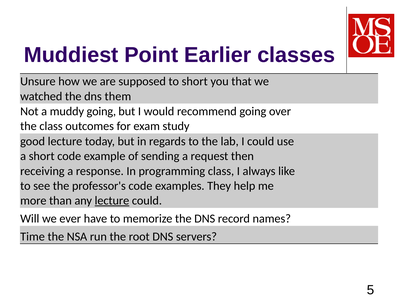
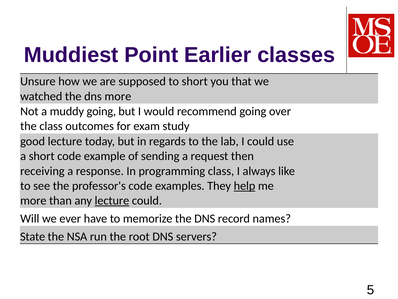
dns them: them -> more
help underline: none -> present
Time: Time -> State
